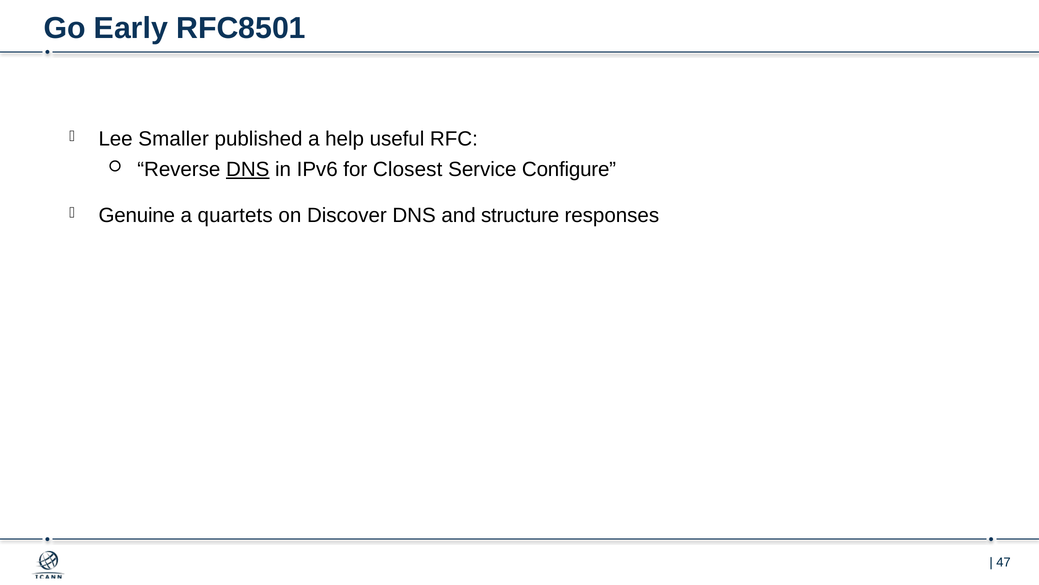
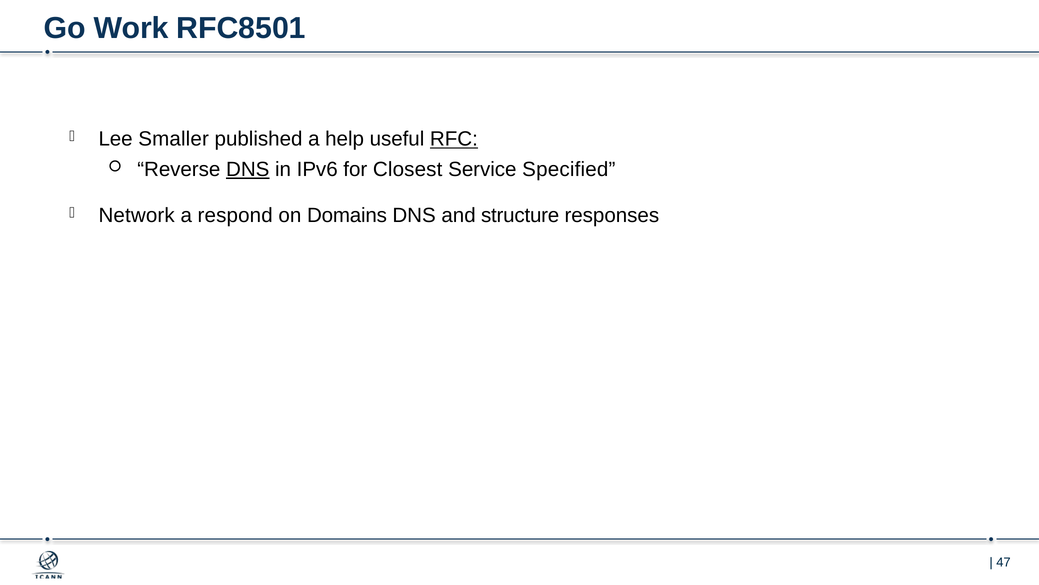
Early: Early -> Work
RFC underline: none -> present
Configure: Configure -> Specified
Genuine: Genuine -> Network
quartets: quartets -> respond
Discover: Discover -> Domains
